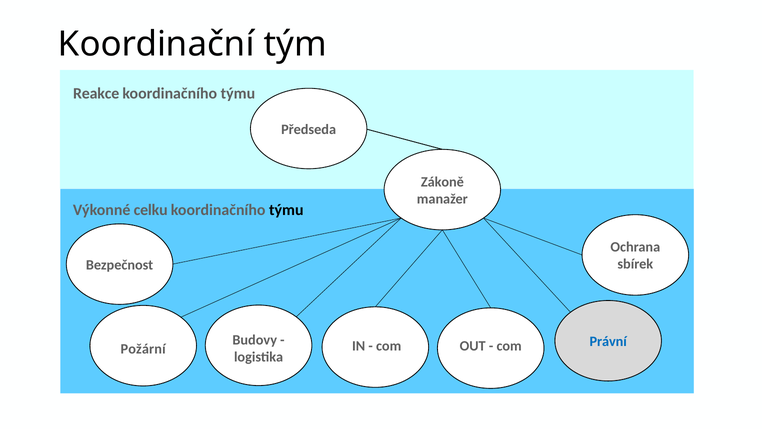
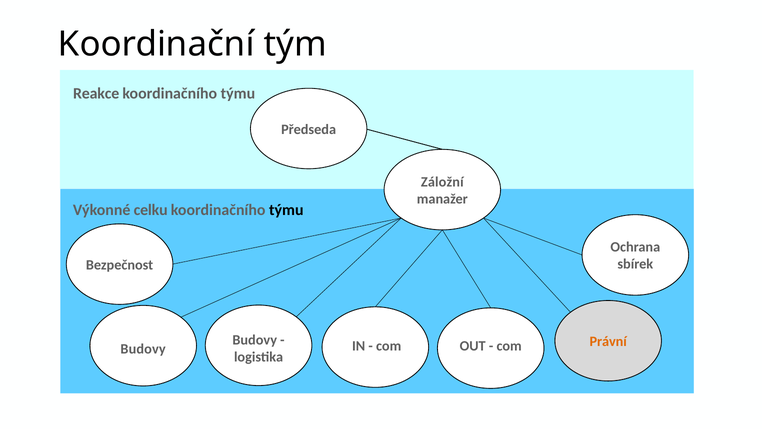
Zákoně: Zákoně -> Záložní
Právní colour: blue -> orange
Požární at (143, 349): Požární -> Budovy
